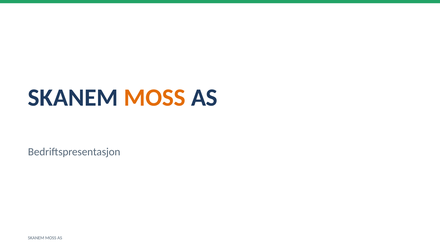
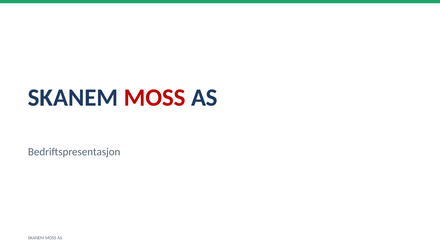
MOSS at (155, 98) colour: orange -> red
